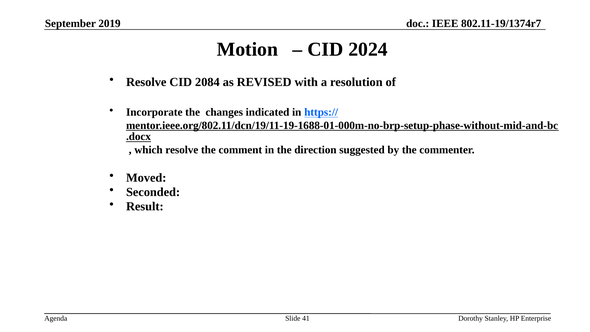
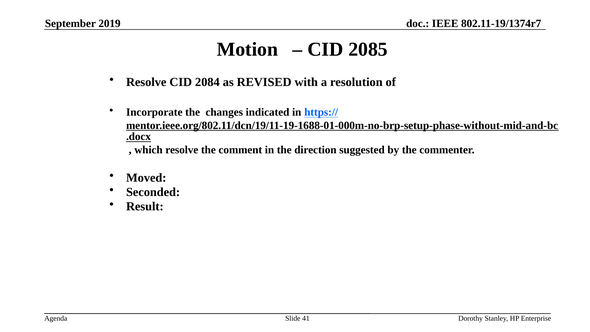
2024: 2024 -> 2085
